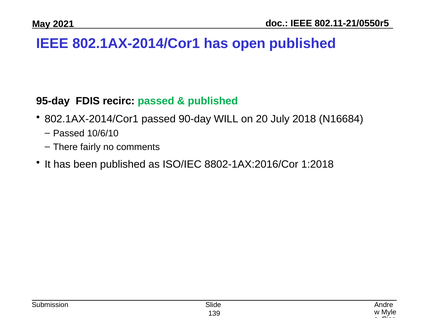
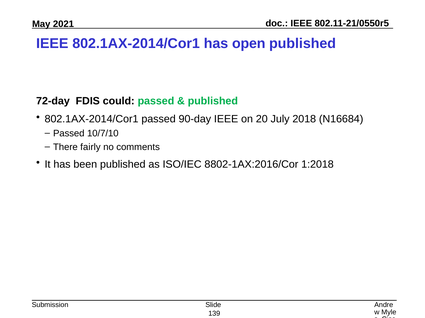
95-day: 95-day -> 72-day
recirc: recirc -> could
90-day WILL: WILL -> IEEE
10/6/10: 10/6/10 -> 10/7/10
